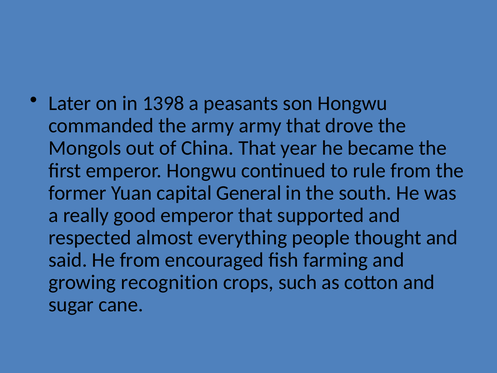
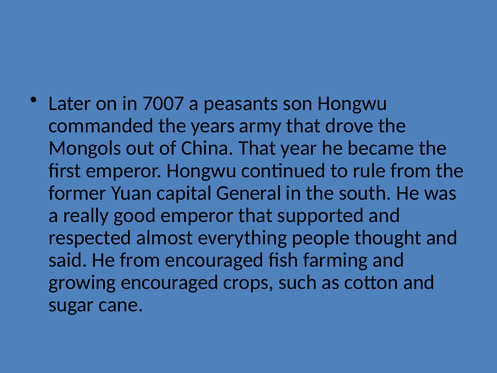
1398: 1398 -> 7007
the army: army -> years
growing recognition: recognition -> encouraged
